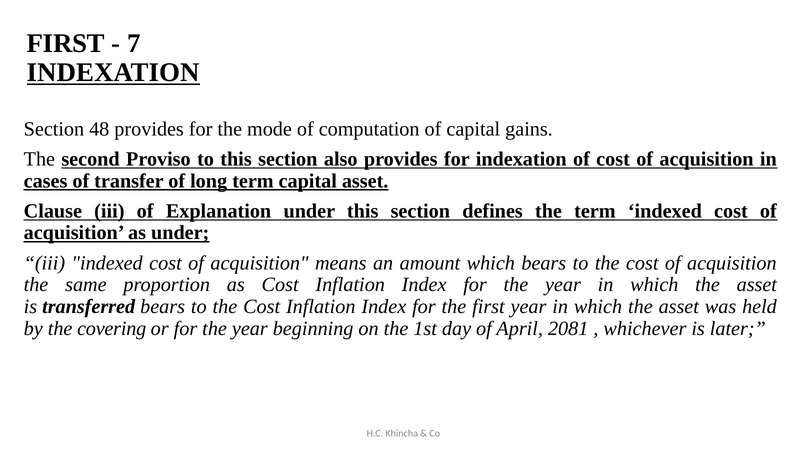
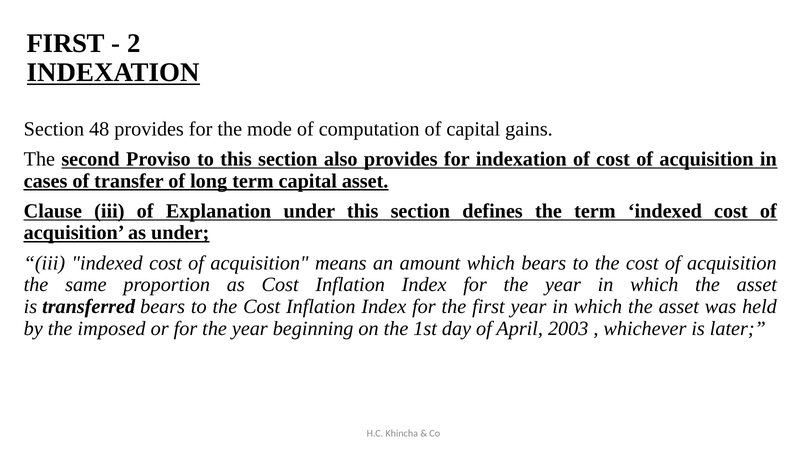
7: 7 -> 2
covering: covering -> imposed
2081: 2081 -> 2003
